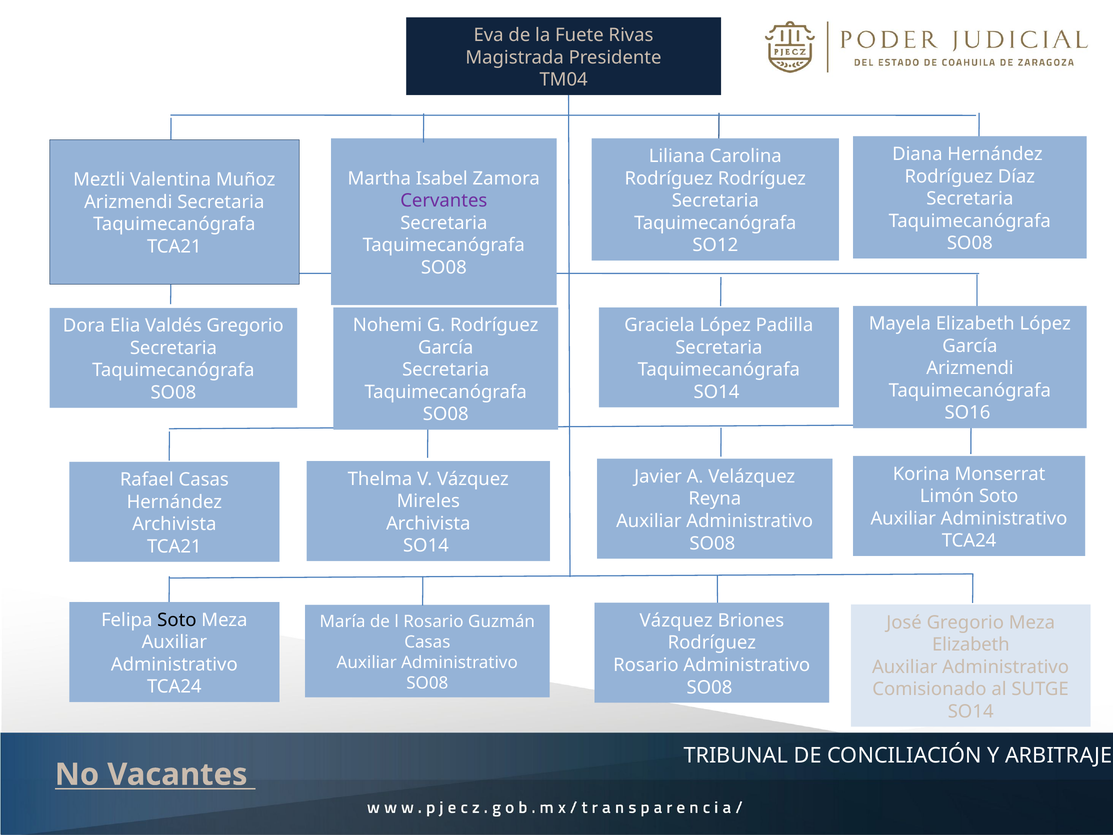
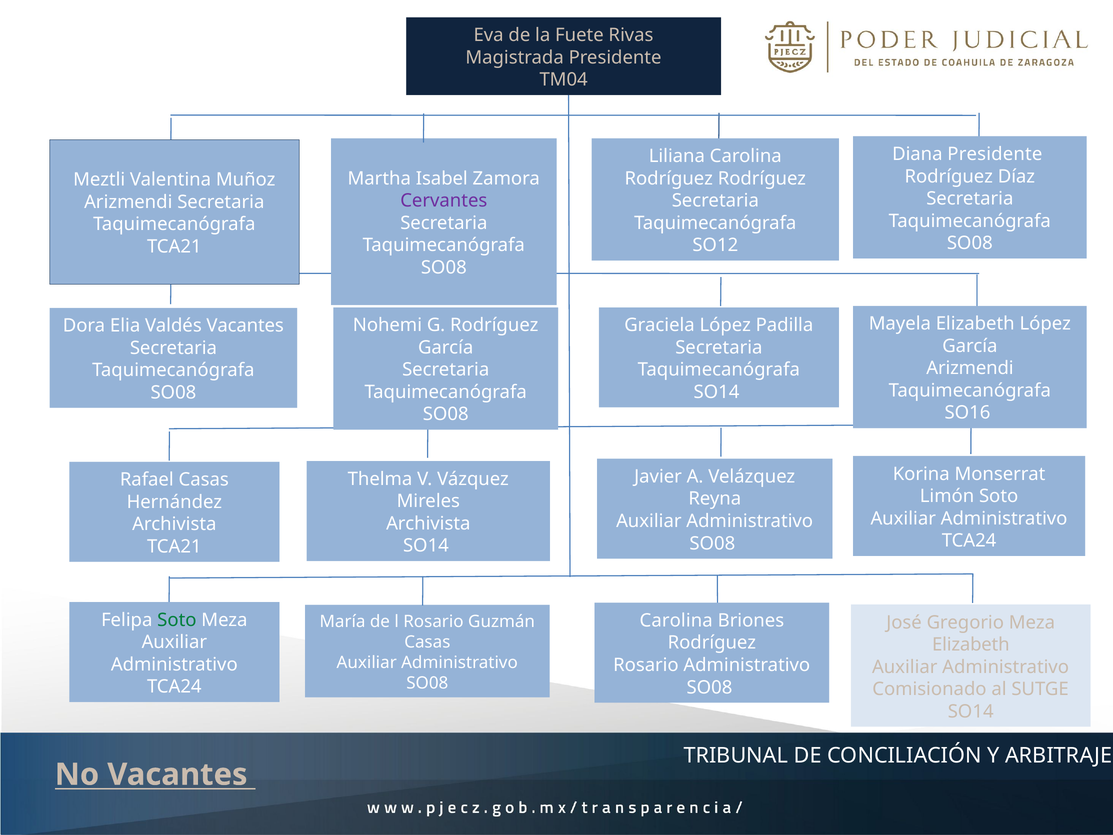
Diana Hernández: Hernández -> Presidente
Valdés Gregorio: Gregorio -> Vacantes
Soto at (177, 620) colour: black -> green
Vázquez at (676, 620): Vázquez -> Carolina
